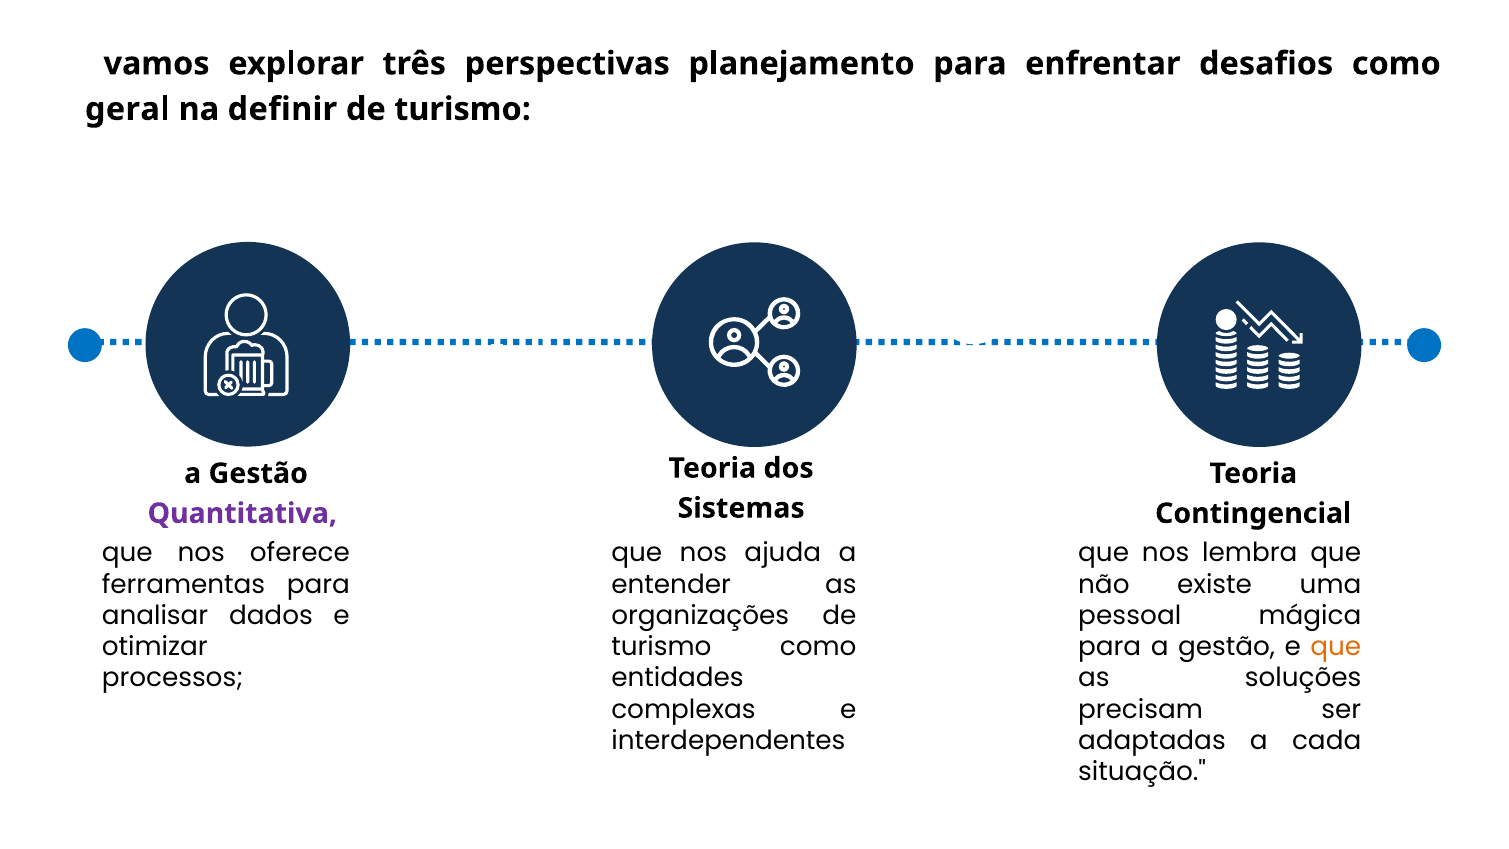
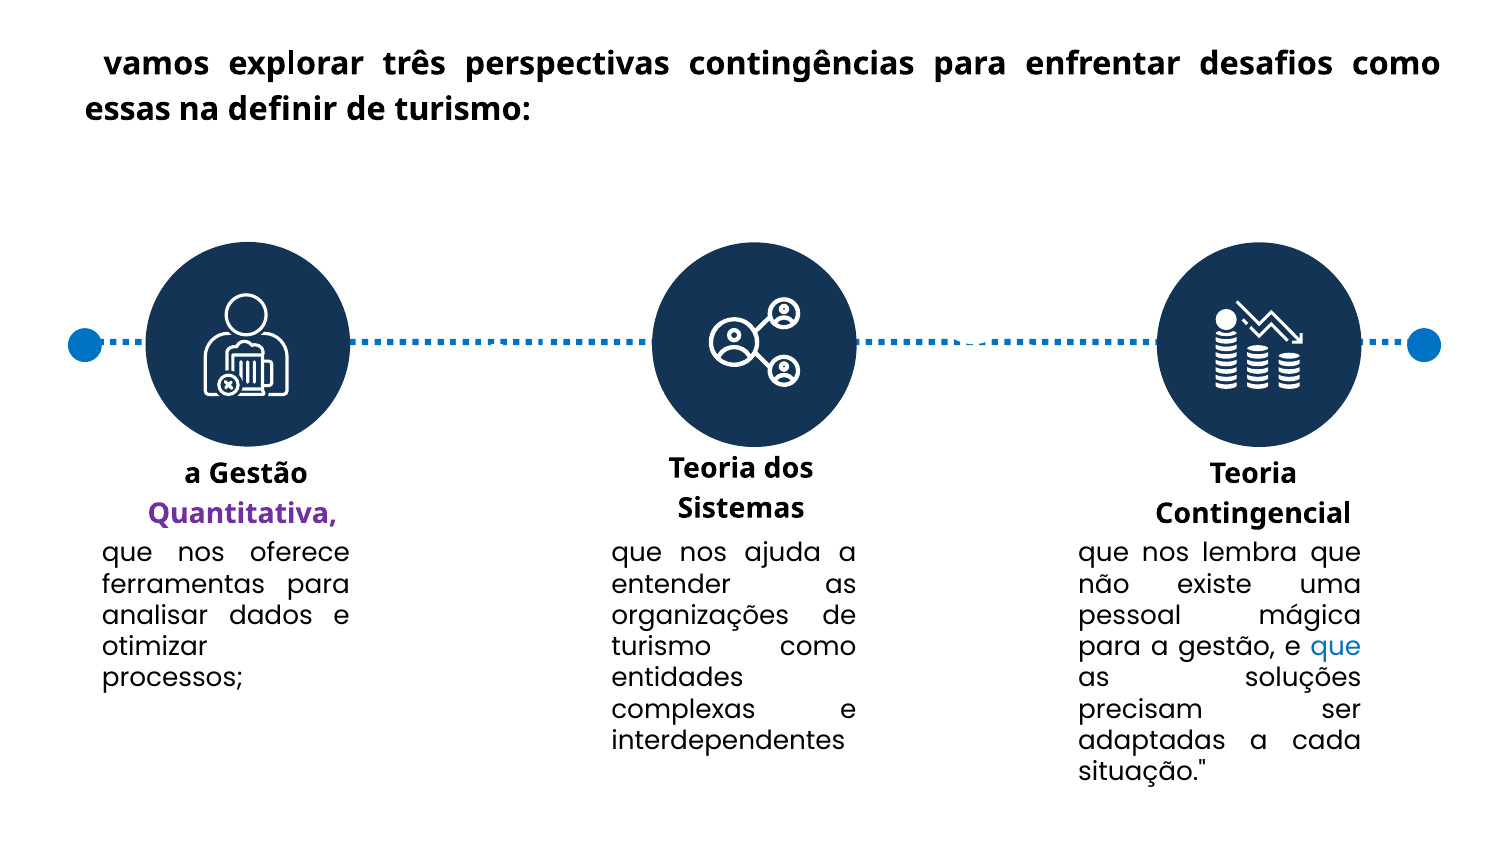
planejamento: planejamento -> contingências
geral: geral -> essas
que at (1336, 647) colour: orange -> blue
